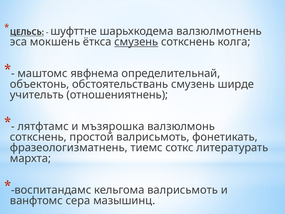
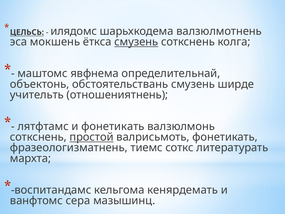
шуфттне: шуфттне -> илядомс
и мъзярошка: мъзярошка -> фонетикать
простой underline: none -> present
кельгома валрисьмоть: валрисьмоть -> кенярдемать
